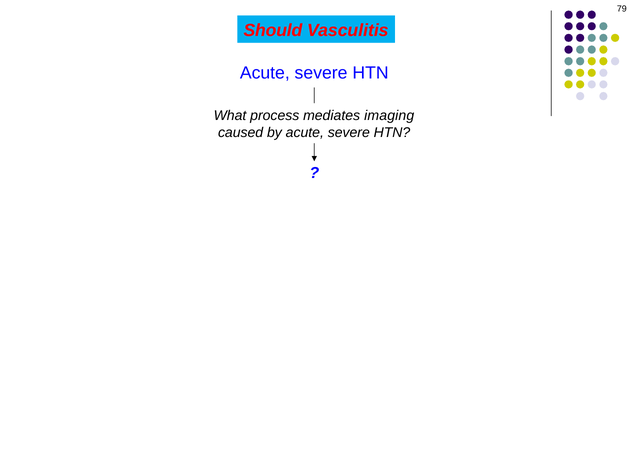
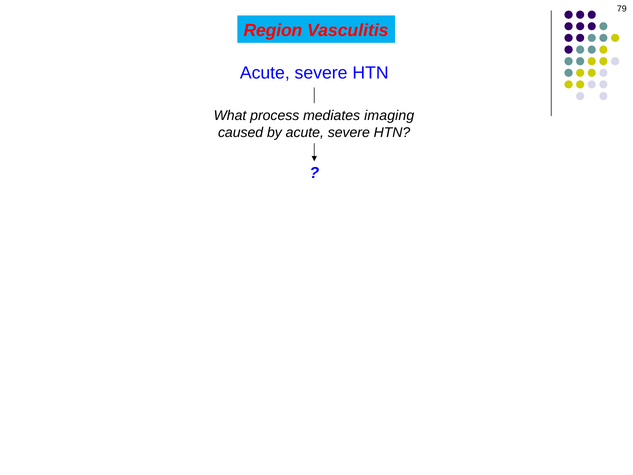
Should: Should -> Region
